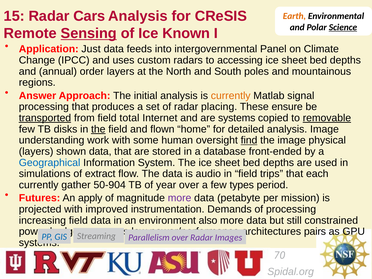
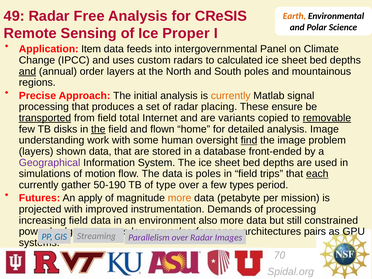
15: 15 -> 49
Cars: Cars -> Free
Science underline: present -> none
Sensing underline: present -> none
Known: Known -> Proper
Just: Just -> Item
accessing: accessing -> calculated
and at (27, 71) underline: none -> present
Answer: Answer -> Precise
are systems: systems -> variants
physical: physical -> problem
Geographical colour: blue -> purple
extract: extract -> motion
is audio: audio -> poles
each underline: none -> present
50-904: 50-904 -> 50-190
year: year -> type
more at (180, 198) colour: purple -> orange
